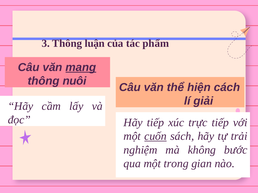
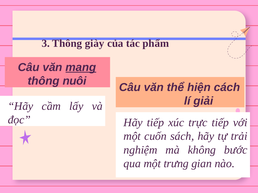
luận: luận -> giày
cuốn underline: present -> none
trong: trong -> trưng
